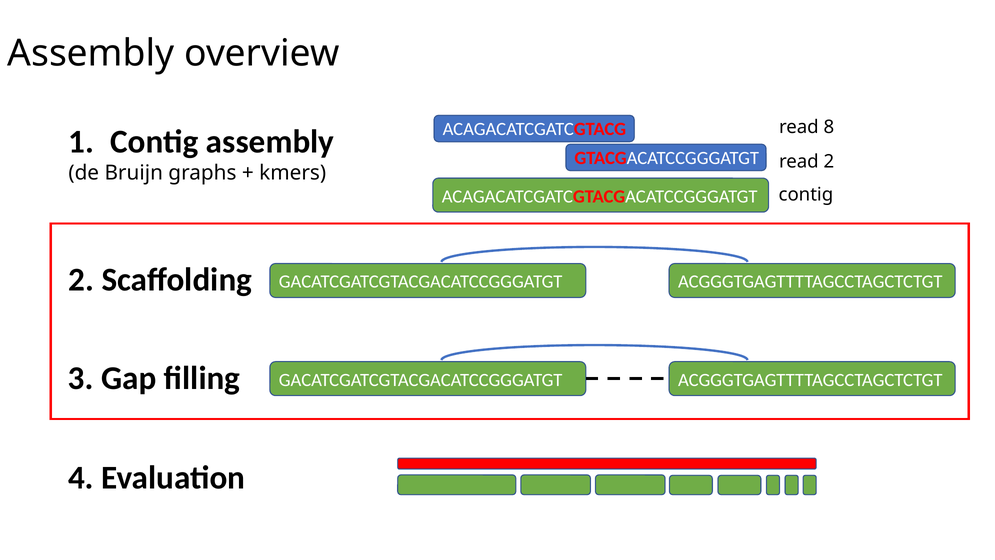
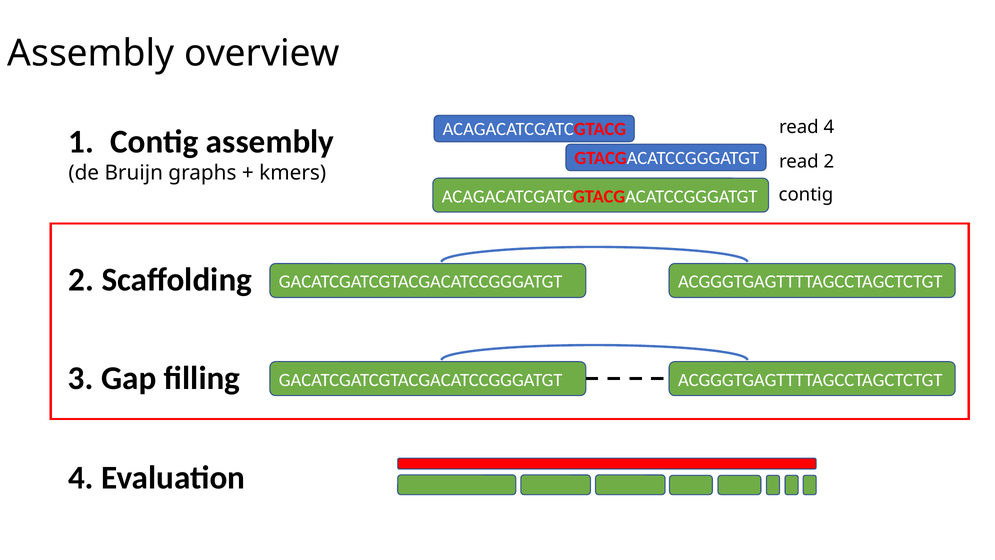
read 8: 8 -> 4
